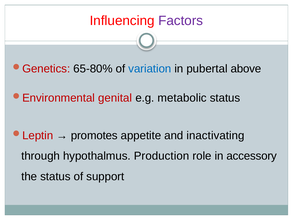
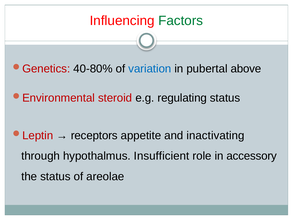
Factors colour: purple -> green
65-80%: 65-80% -> 40-80%
genital: genital -> steroid
metabolic: metabolic -> regulating
promotes: promotes -> receptors
Production: Production -> Insufficient
support: support -> areolae
